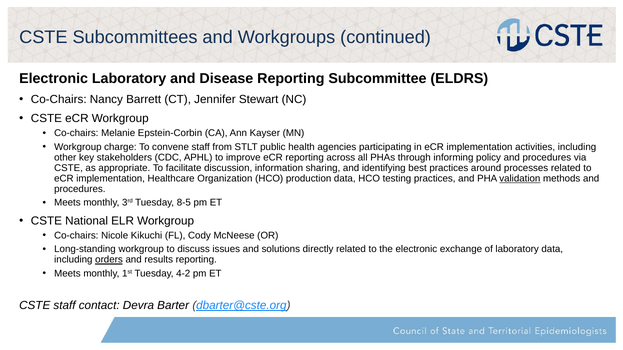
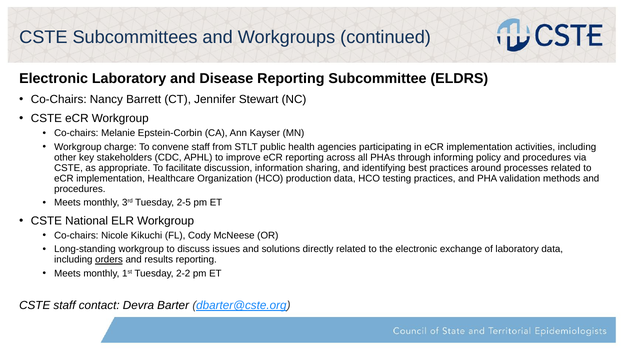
validation underline: present -> none
8-5: 8-5 -> 2-5
4-2: 4-2 -> 2-2
